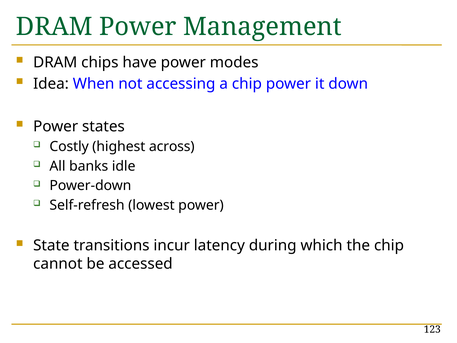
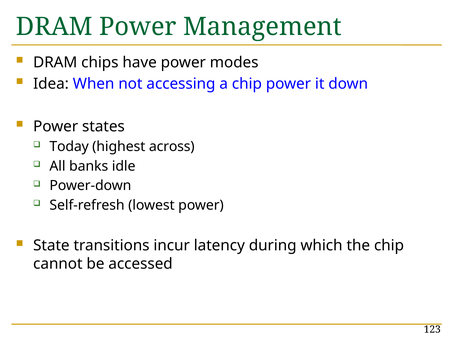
Costly: Costly -> Today
